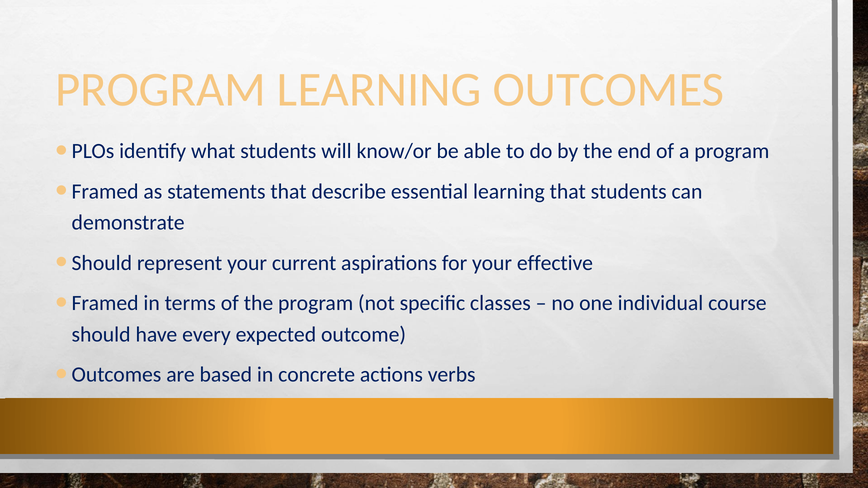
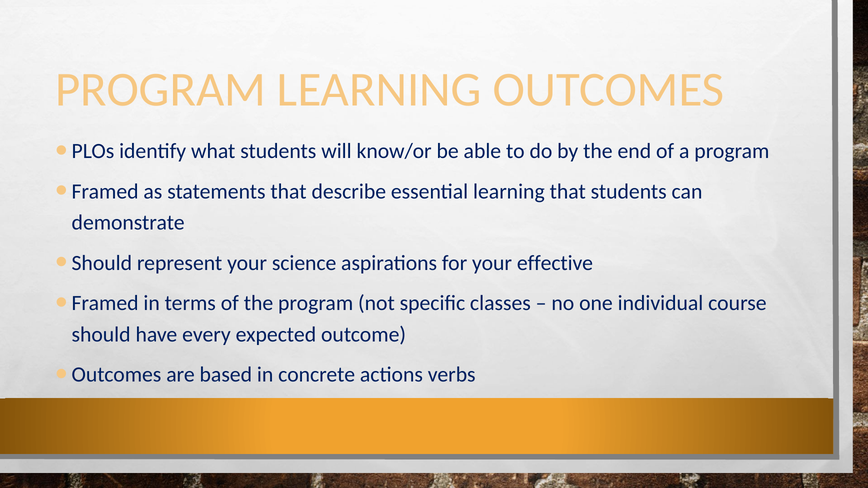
current: current -> science
